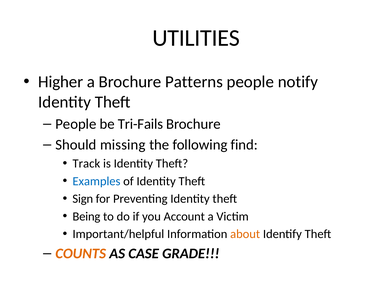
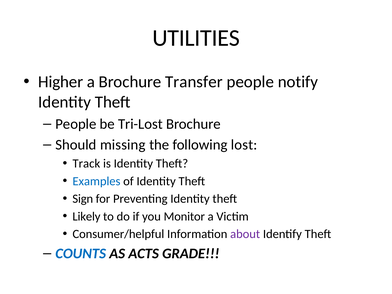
Patterns: Patterns -> Transfer
Tri-Fails: Tri-Fails -> Tri-Lost
find: find -> lost
Being: Being -> Likely
Account: Account -> Monitor
Important/helpful: Important/helpful -> Consumer/helpful
about colour: orange -> purple
COUNTS colour: orange -> blue
CASE: CASE -> ACTS
